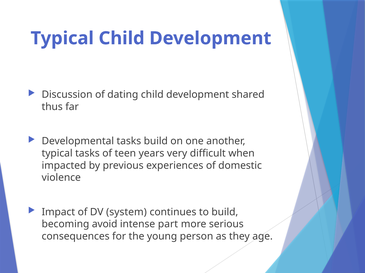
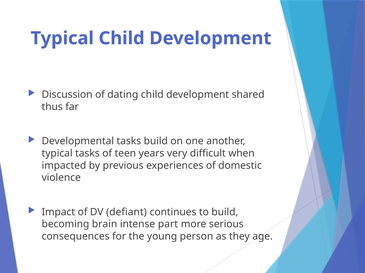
system: system -> defiant
avoid: avoid -> brain
